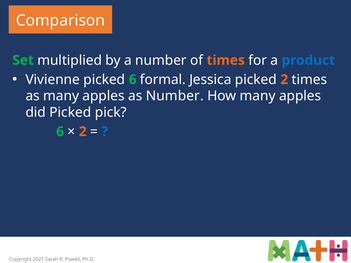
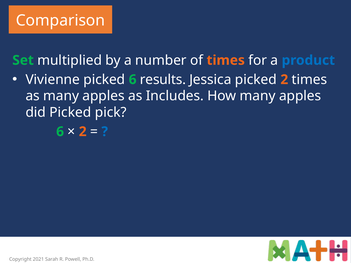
formal: formal -> results
as Number: Number -> Includes
